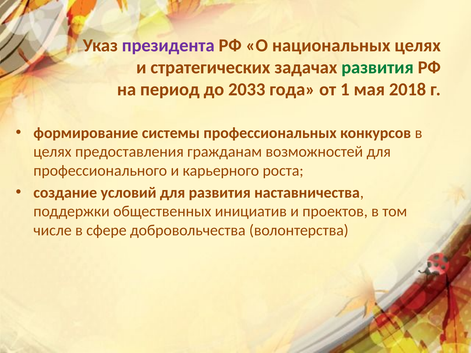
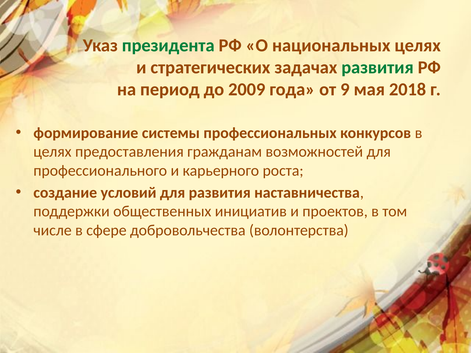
президента colour: purple -> green
2033: 2033 -> 2009
1: 1 -> 9
